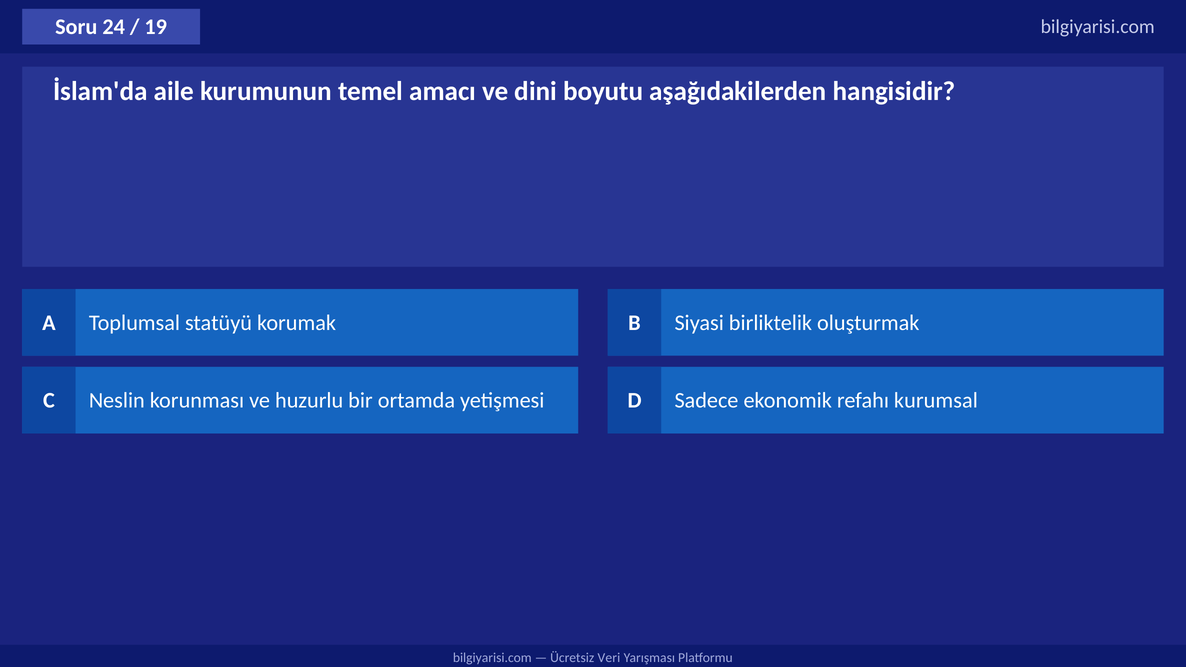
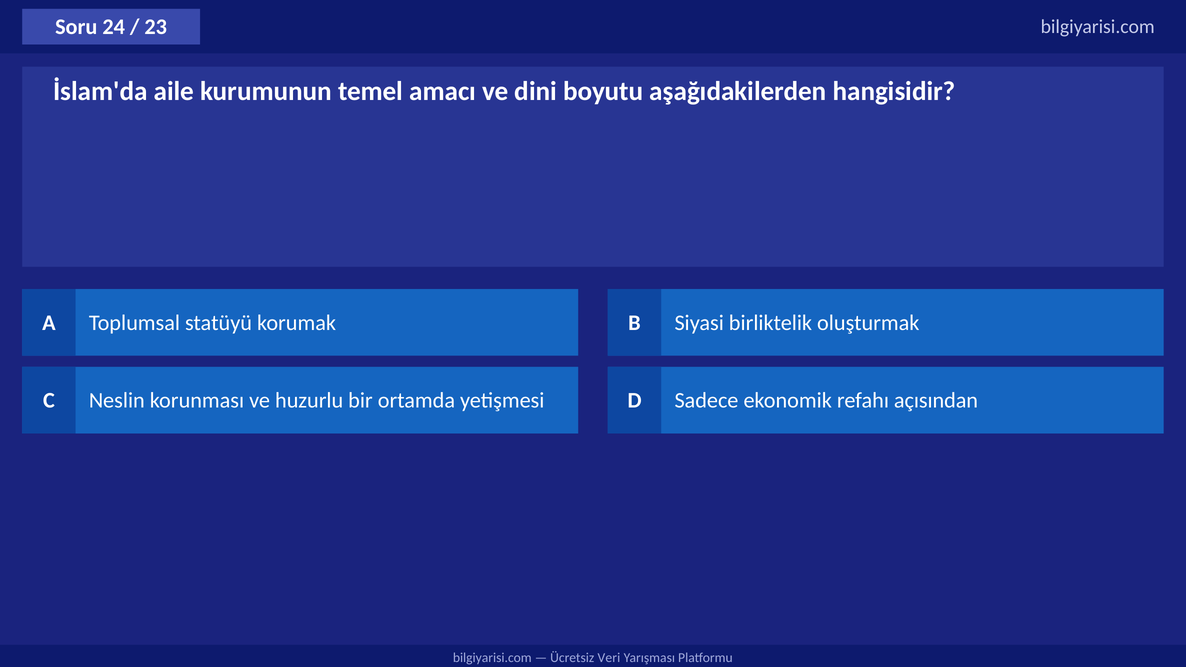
19: 19 -> 23
kurumsal: kurumsal -> açısından
